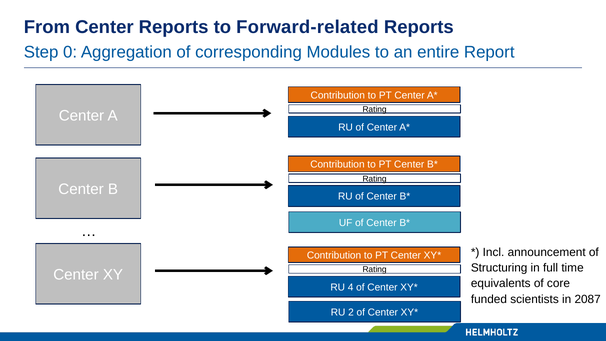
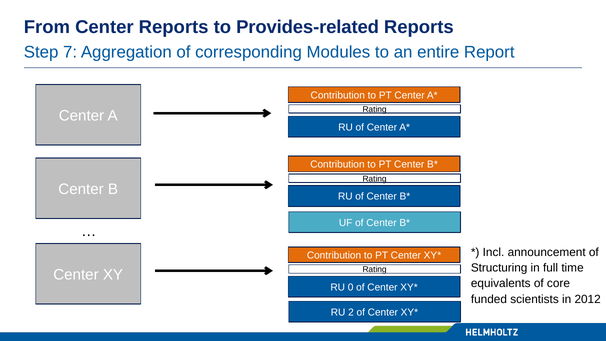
Forward-related: Forward-related -> Provides-related
0: 0 -> 7
4: 4 -> 0
2087: 2087 -> 2012
